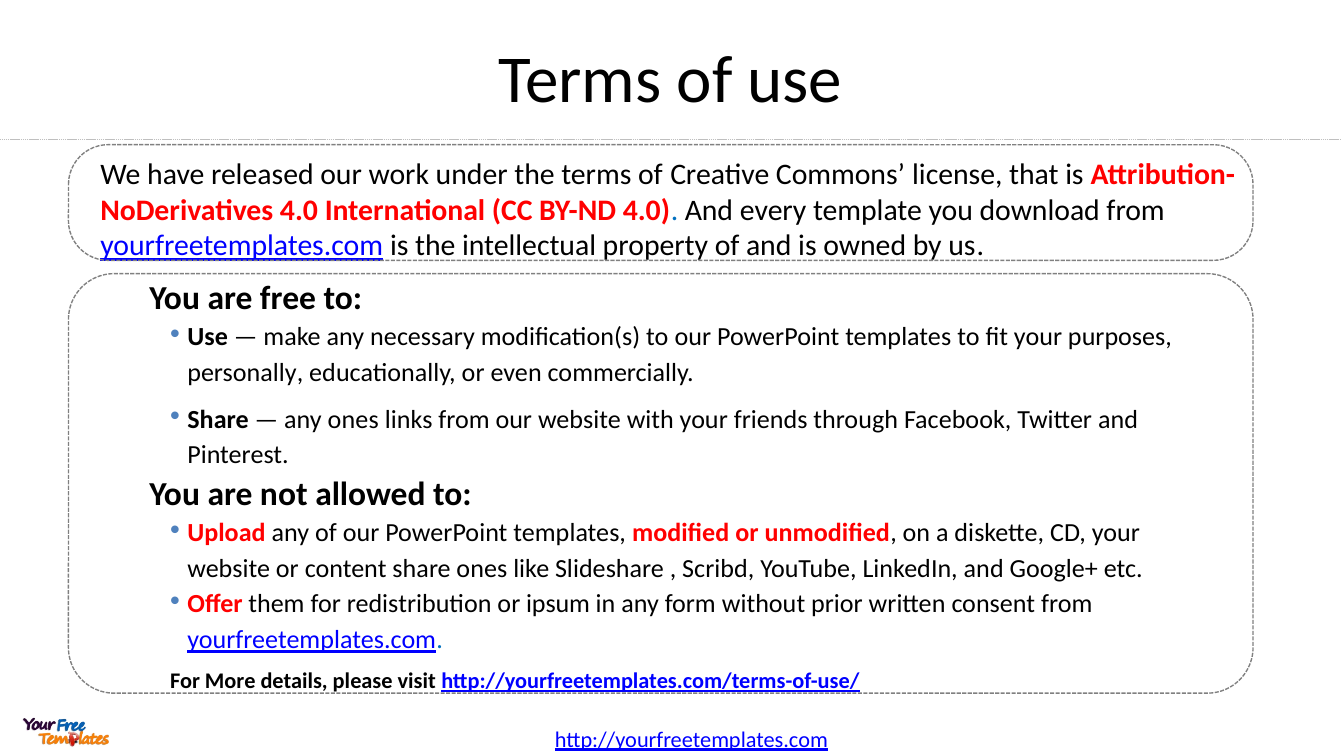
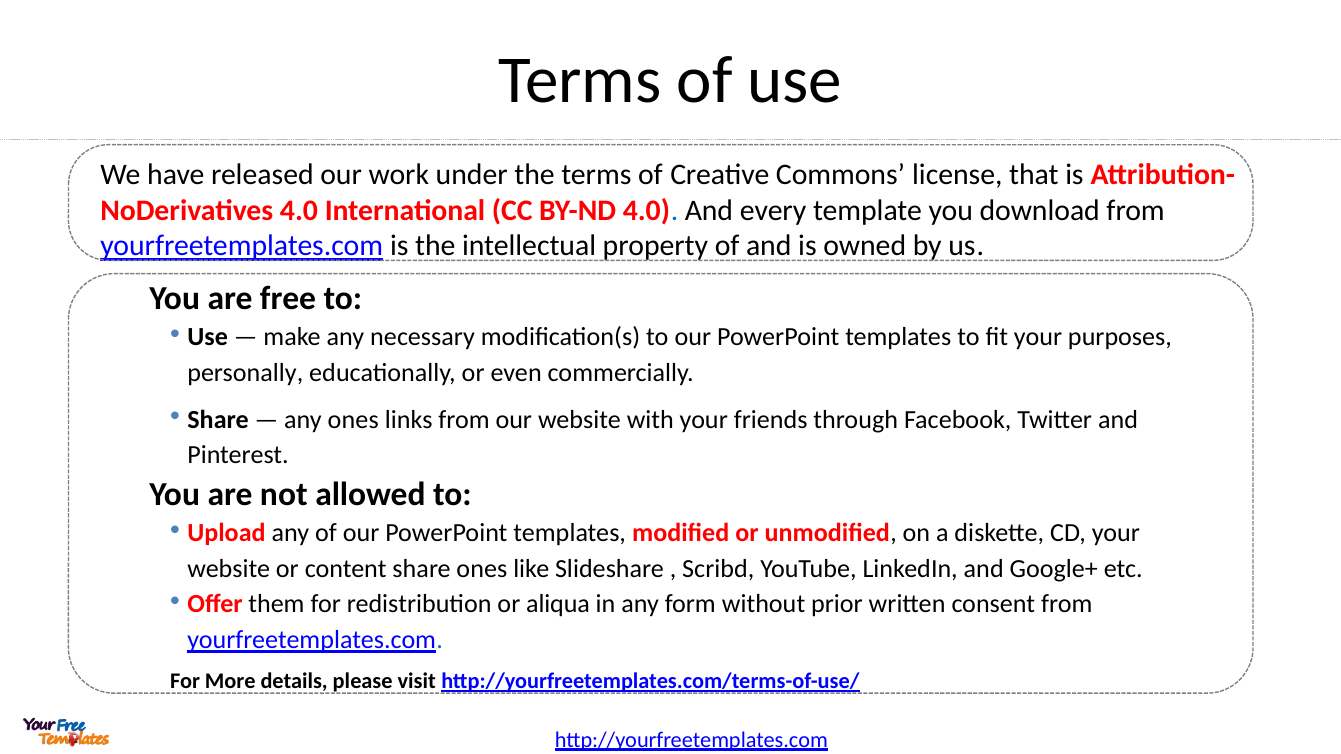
ipsum: ipsum -> aliqua
